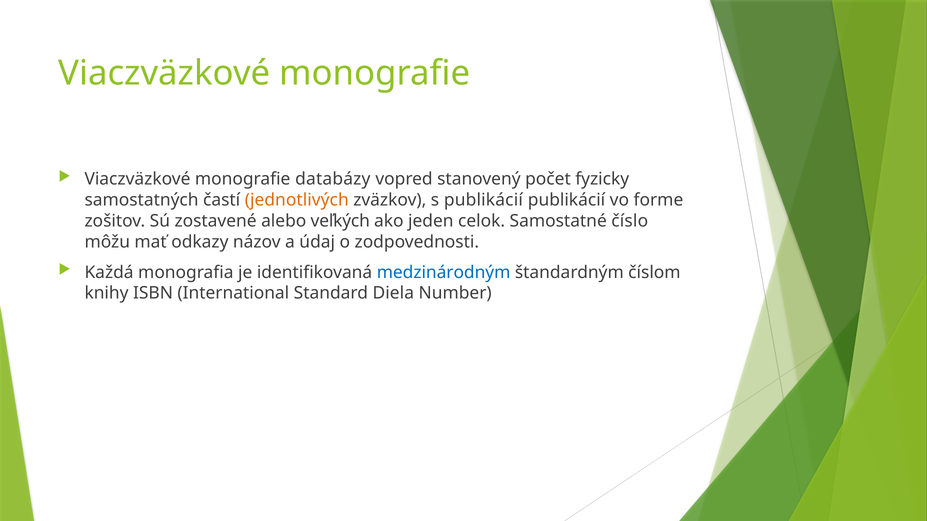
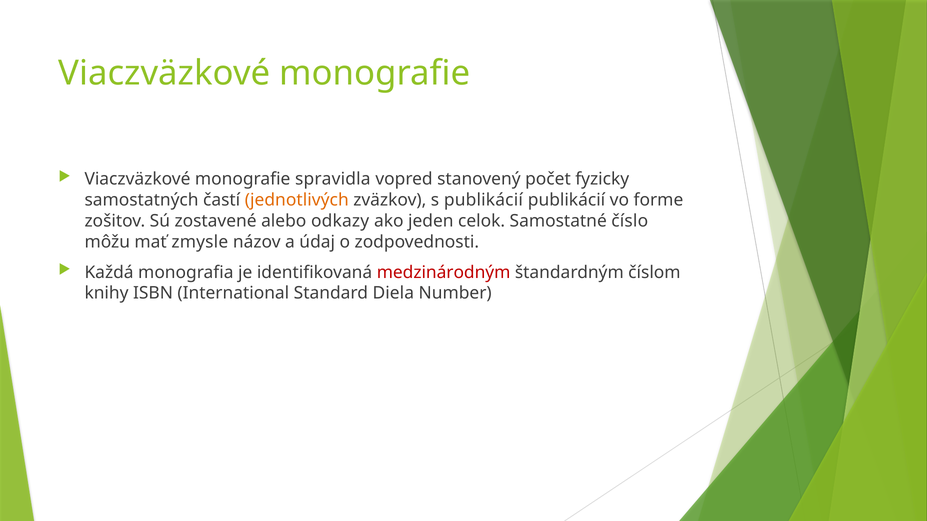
databázy: databázy -> spravidla
veľkých: veľkých -> odkazy
odkazy: odkazy -> zmysle
medzinárodným colour: blue -> red
